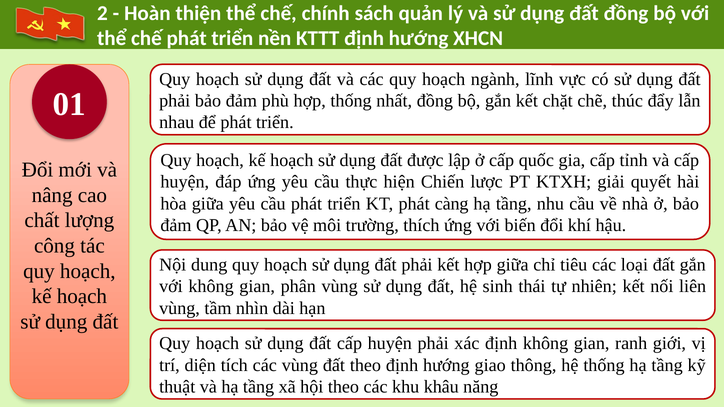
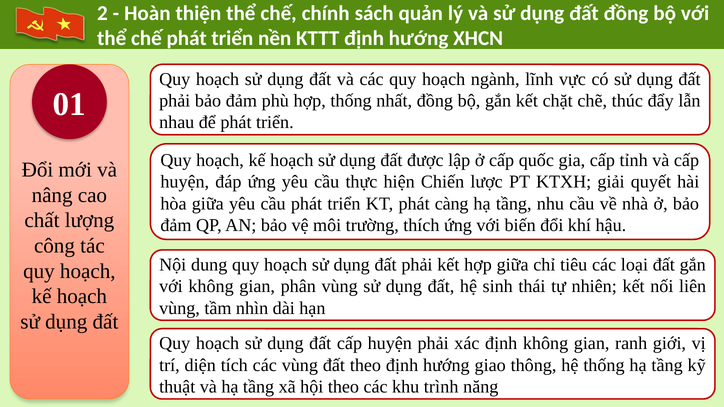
khâu: khâu -> trình
